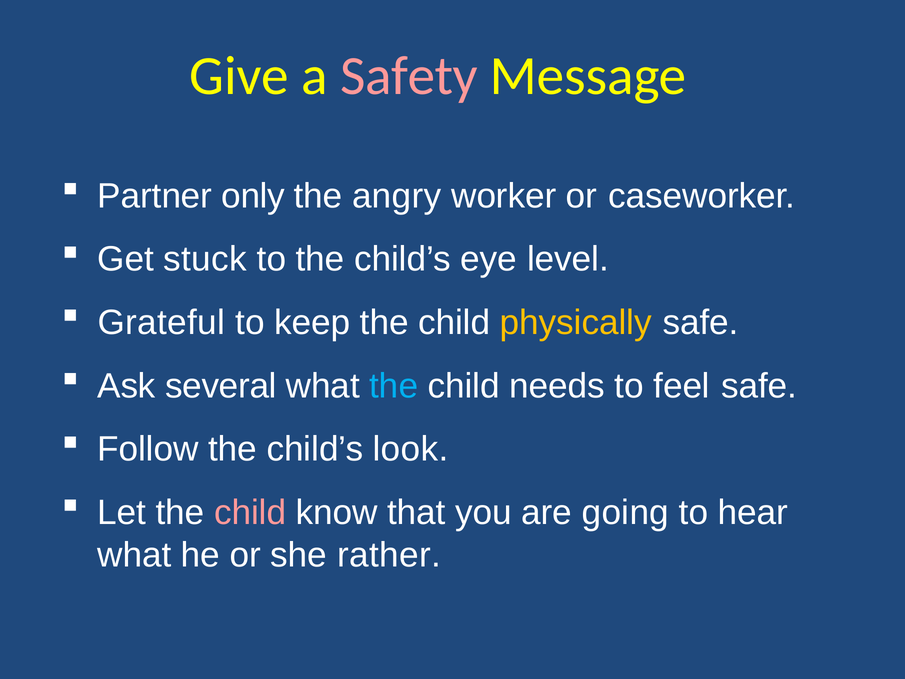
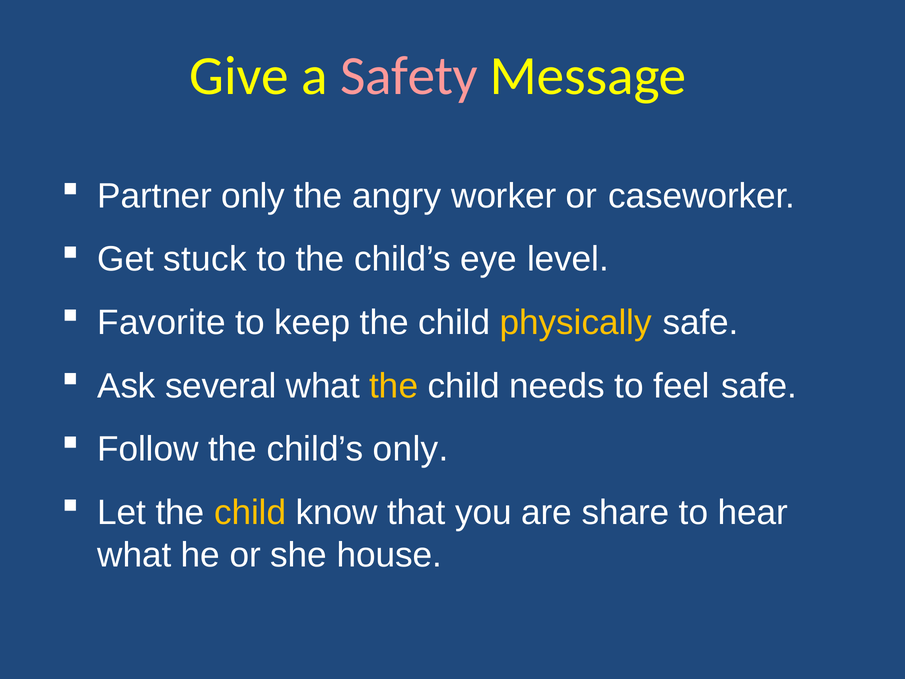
Grateful: Grateful -> Favorite
the at (394, 386) colour: light blue -> yellow
child’s look: look -> only
child at (250, 512) colour: pink -> yellow
going: going -> share
rather: rather -> house
